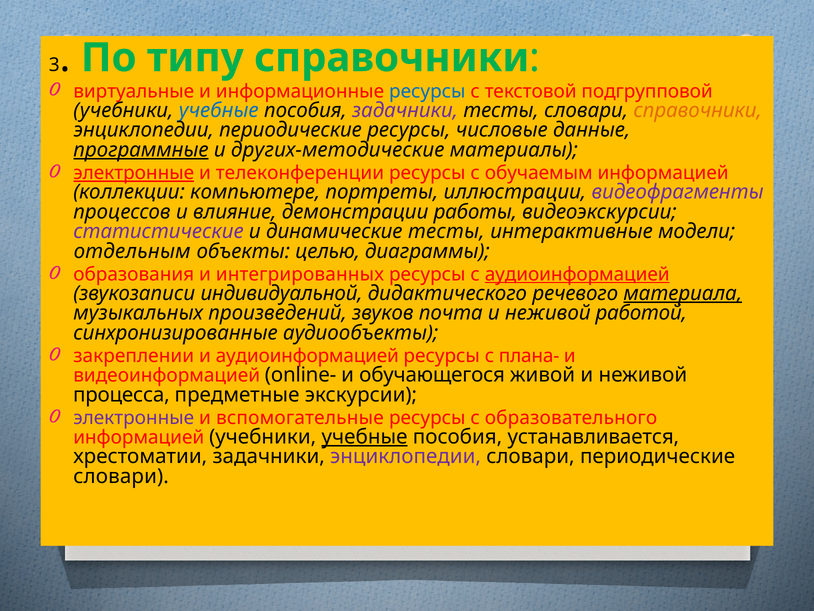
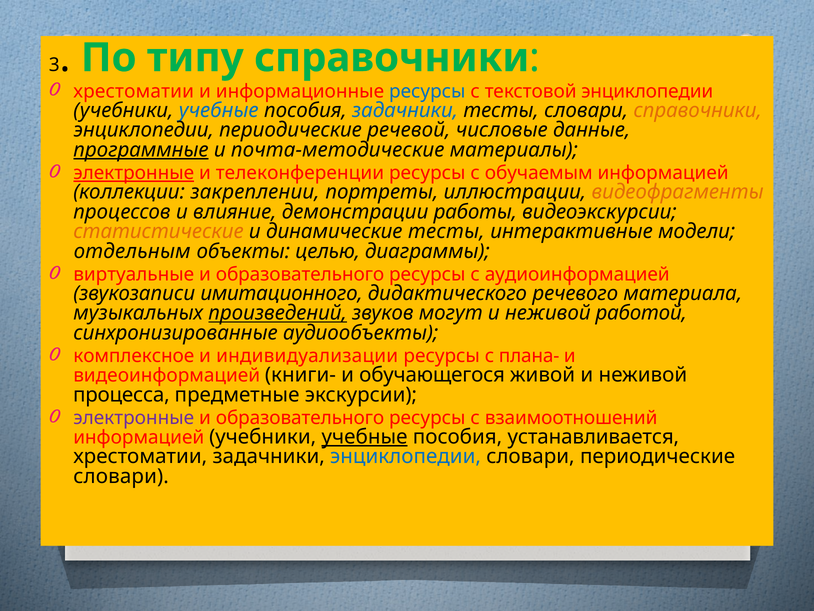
виртуальные at (134, 91): виртуальные -> хрестоматии
текстовой подгрупповой: подгрупповой -> энциклопедии
задачники at (405, 110) colour: purple -> blue
периодические ресурсы: ресурсы -> речевой
других-методические: других-методические -> почта-методические
компьютере: компьютере -> закреплении
видеофрагменты colour: purple -> orange
статистические colour: purple -> orange
образования: образования -> виртуальные
интегрированных at (300, 274): интегрированных -> образовательного
аудиоинформацией at (577, 274) underline: present -> none
индивидуальной: индивидуальной -> имитационного
материала underline: present -> none
произведений underline: none -> present
почта: почта -> могут
закреплении: закреплении -> комплексное
и аудиоинформацией: аудиоинформацией -> индивидуализации
online-: online- -> книги-
вспомогательные at (300, 418): вспомогательные -> образовательного
образовательного: образовательного -> взаимоотношений
энциклопедии at (406, 456) colour: purple -> blue
